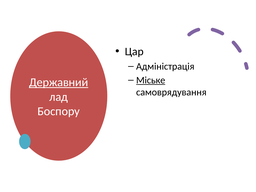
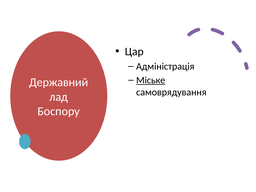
Державний underline: present -> none
